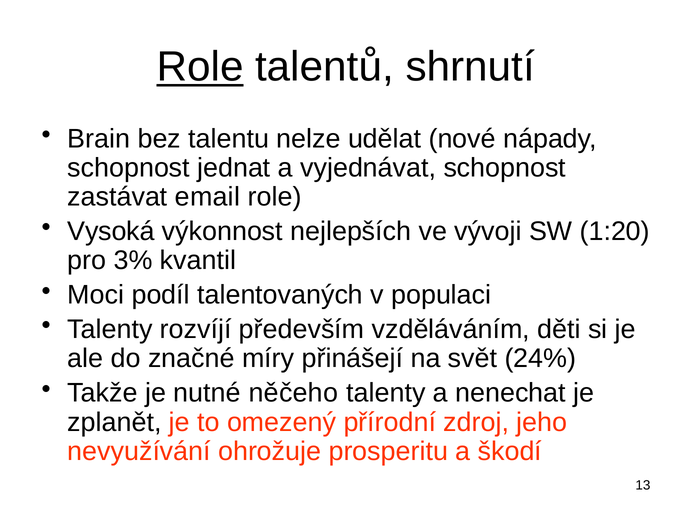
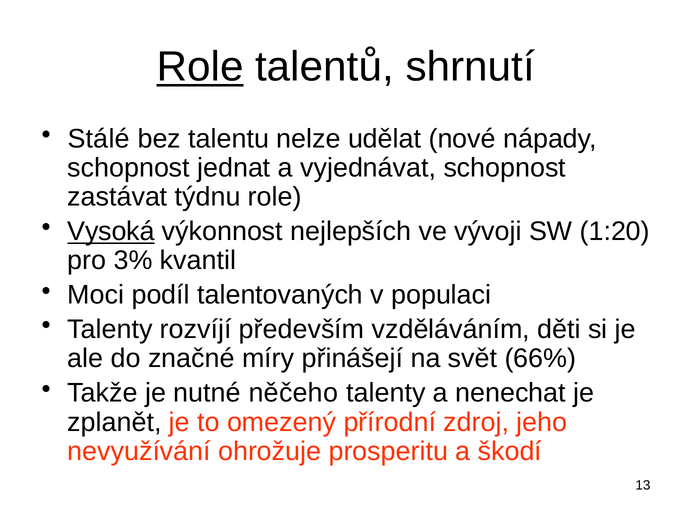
Brain: Brain -> Stálé
email: email -> týdnu
Vysoká underline: none -> present
24%: 24% -> 66%
